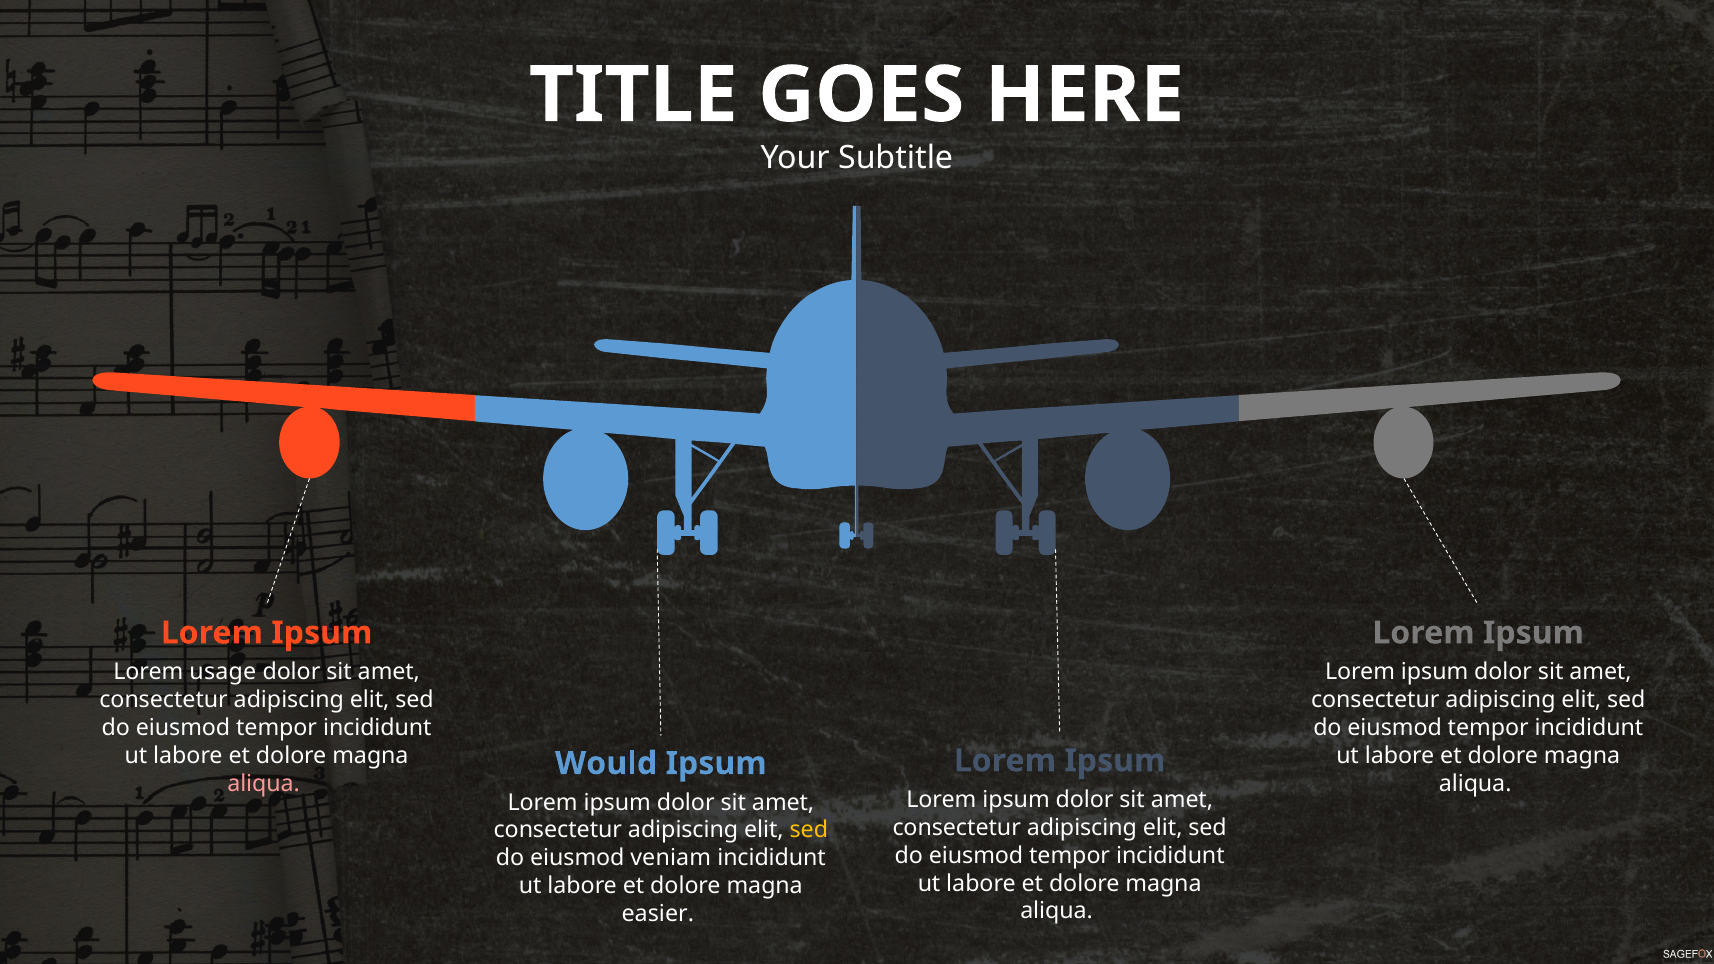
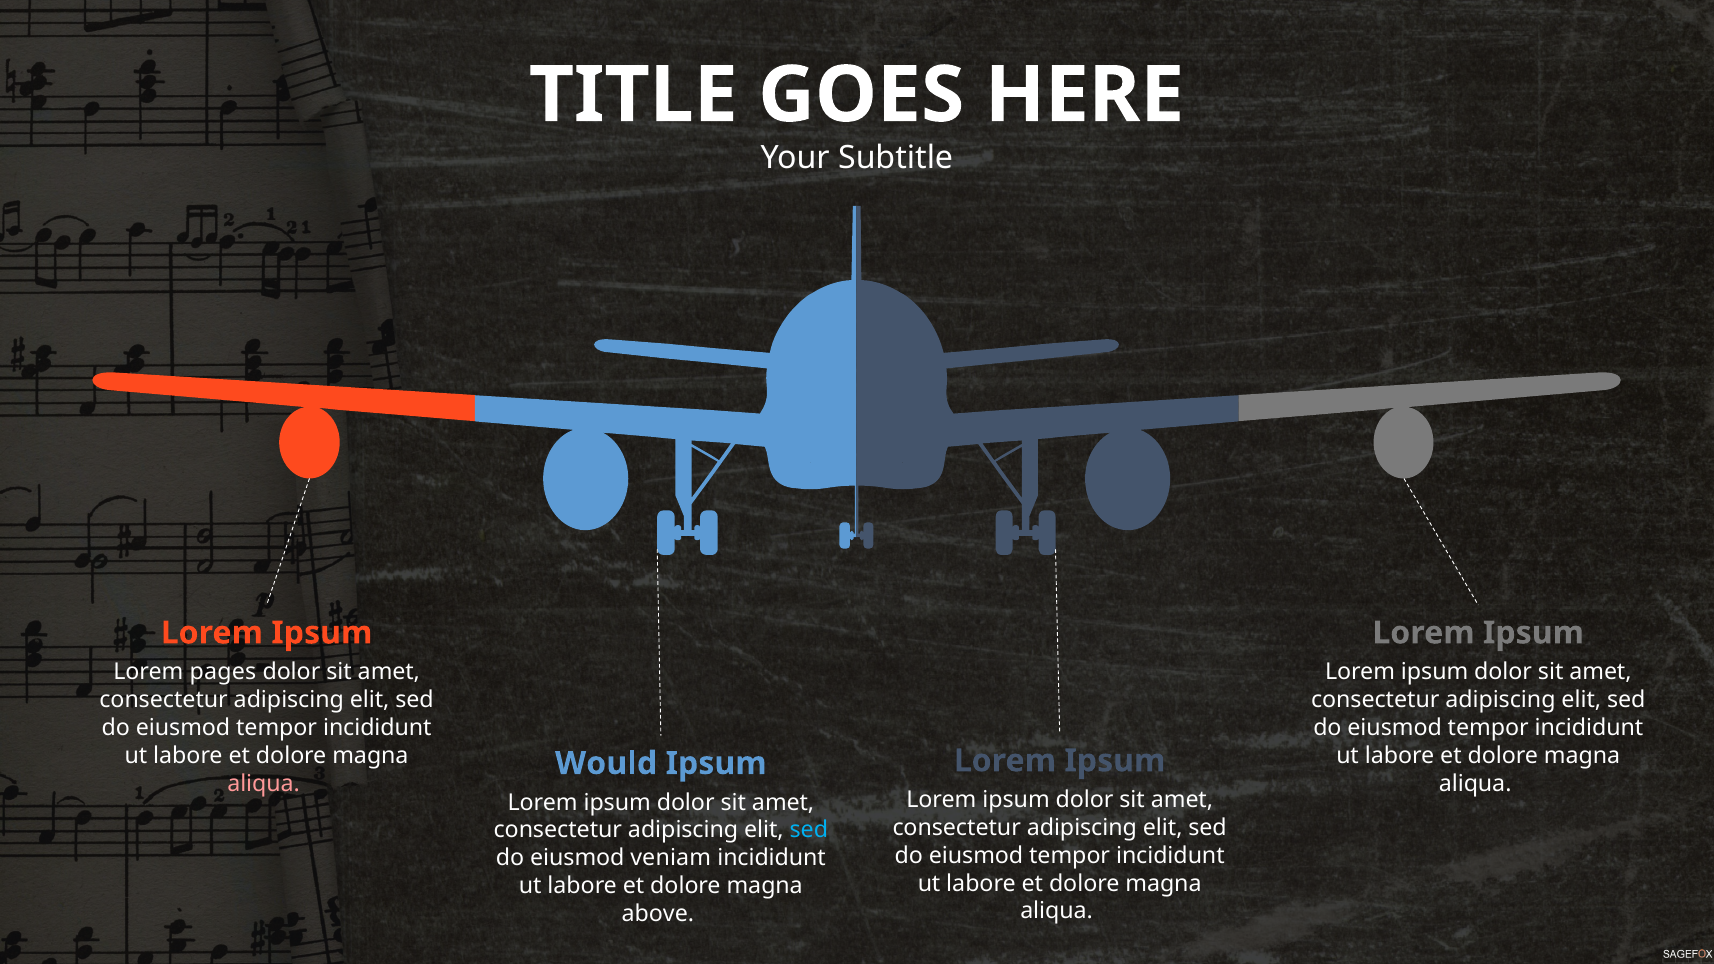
usage: usage -> pages
sed at (809, 830) colour: yellow -> light blue
easier: easier -> above
